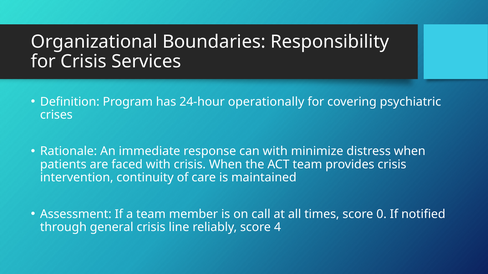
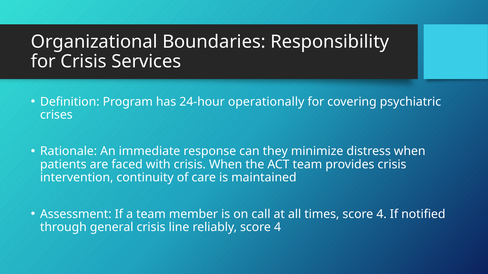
can with: with -> they
times score 0: 0 -> 4
